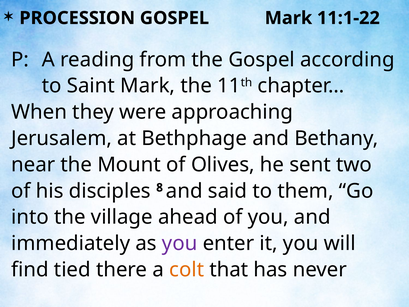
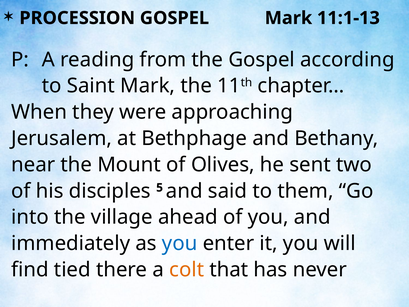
11:1-22: 11:1-22 -> 11:1-13
8: 8 -> 5
you at (180, 243) colour: purple -> blue
